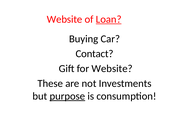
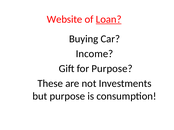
Contact: Contact -> Income
for Website: Website -> Purpose
purpose at (67, 96) underline: present -> none
